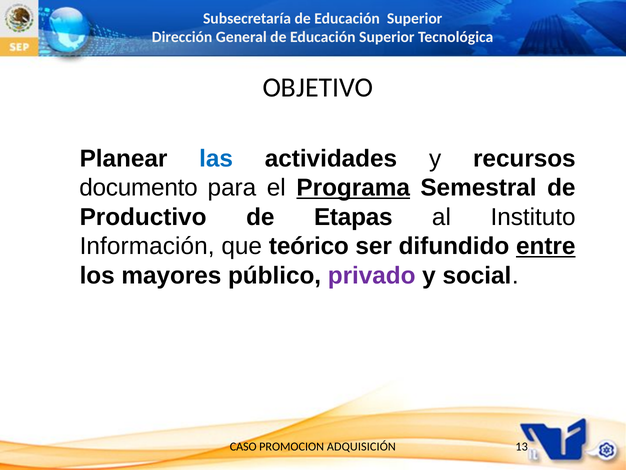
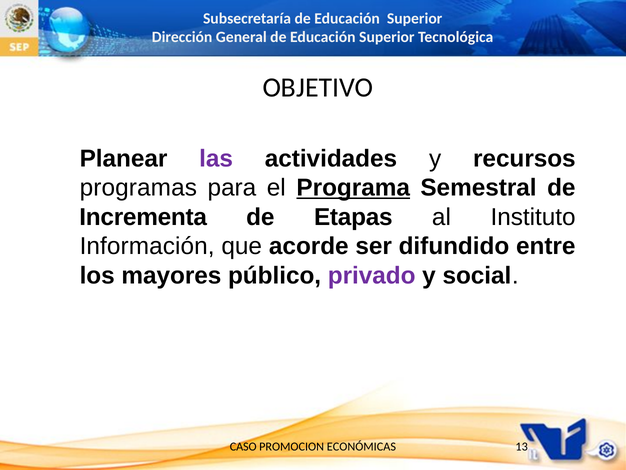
las colour: blue -> purple
documento: documento -> programas
Productivo: Productivo -> Incrementa
teórico: teórico -> acorde
entre underline: present -> none
ADQUISICIÓN: ADQUISICIÓN -> ECONÓMICAS
